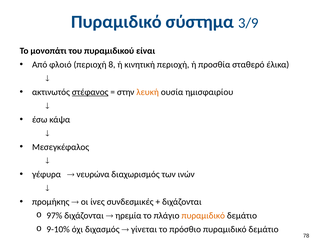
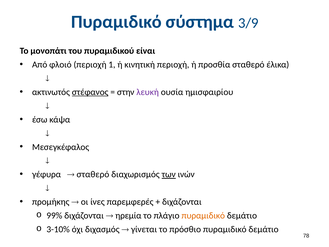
8: 8 -> 1
λευκή colour: orange -> purple
νευρώνα at (93, 174): νευρώνα -> σταθερό
των underline: none -> present
συνδεσμικές: συνδεσμικές -> παρεμφερές
97%: 97% -> 99%
9-10%: 9-10% -> 3-10%
